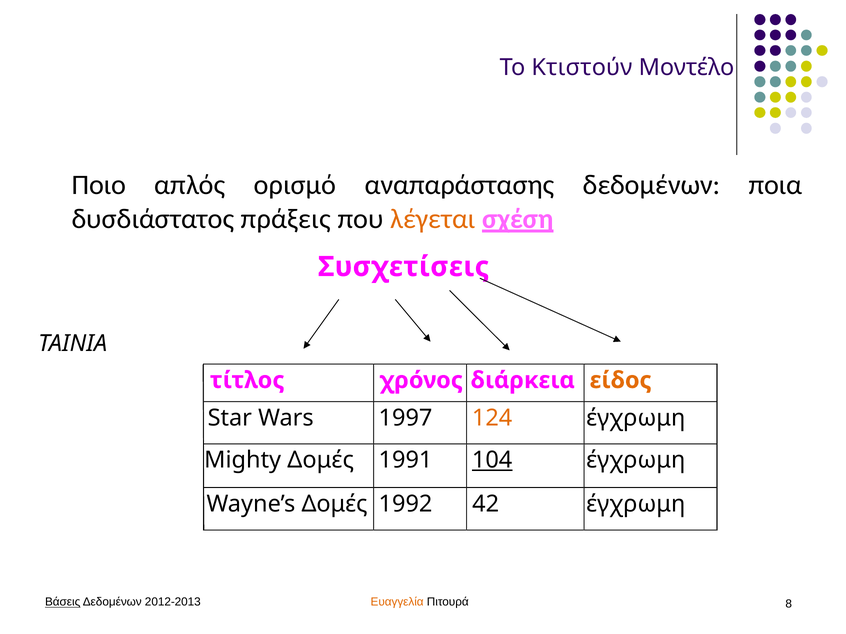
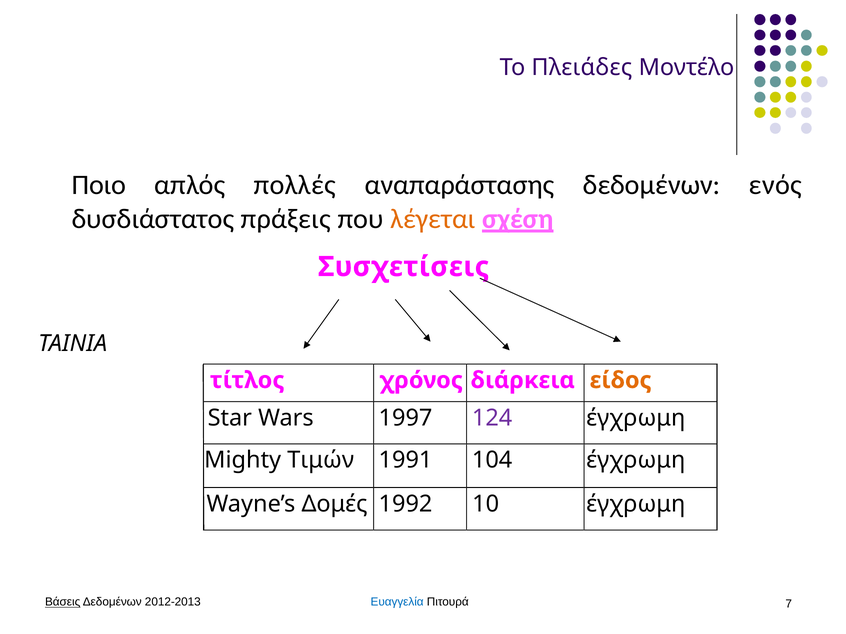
Κτιστούν: Κτιστούν -> Πλειάδες
ορισμό: ορισμό -> πολλές
ποια: ποια -> ενός
124 colour: orange -> purple
Mighty Δομές: Δομές -> Τιμών
104 underline: present -> none
42: 42 -> 10
Ευαγγελία colour: orange -> blue
8: 8 -> 7
